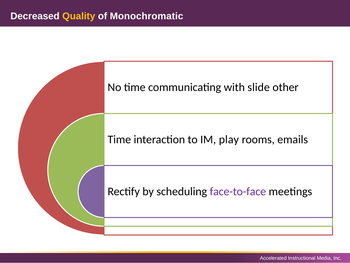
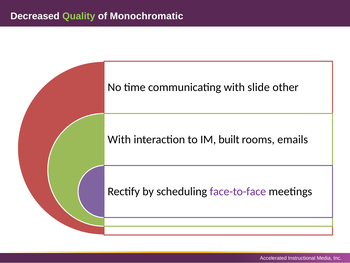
Quality colour: yellow -> light green
Time at (119, 139): Time -> With
play: play -> built
